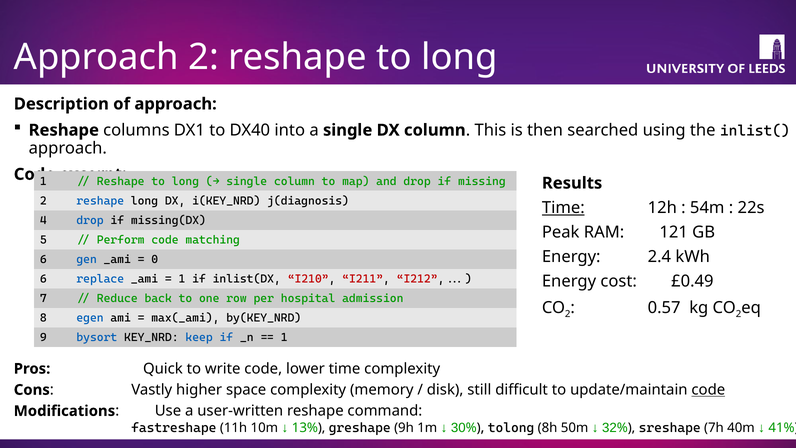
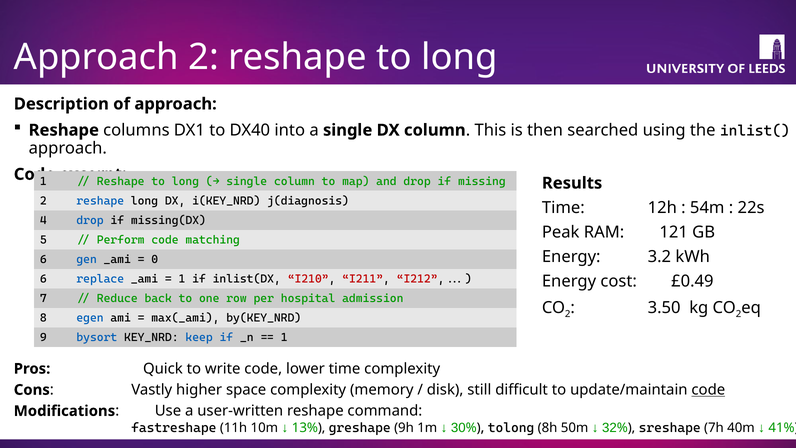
Time at (563, 208) underline: present -> none
2.4: 2.4 -> 3.2
0.57: 0.57 -> 3.50
